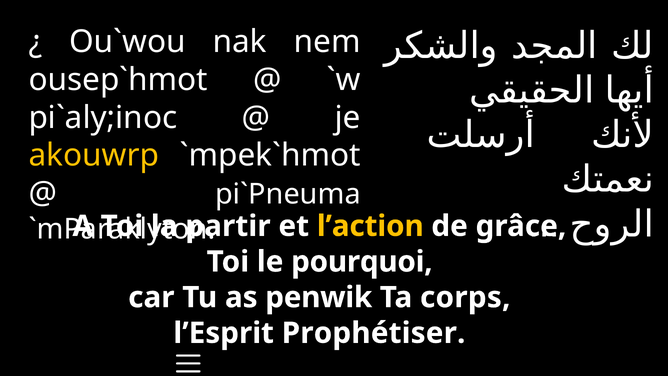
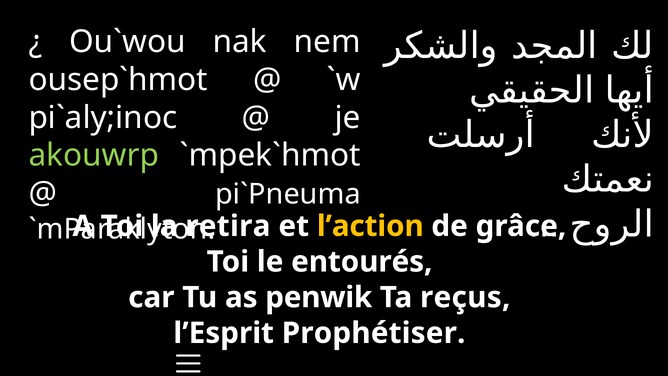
akouwrp colour: yellow -> light green
partir: partir -> retira
pourquoi: pourquoi -> entourés
corps: corps -> reçus
